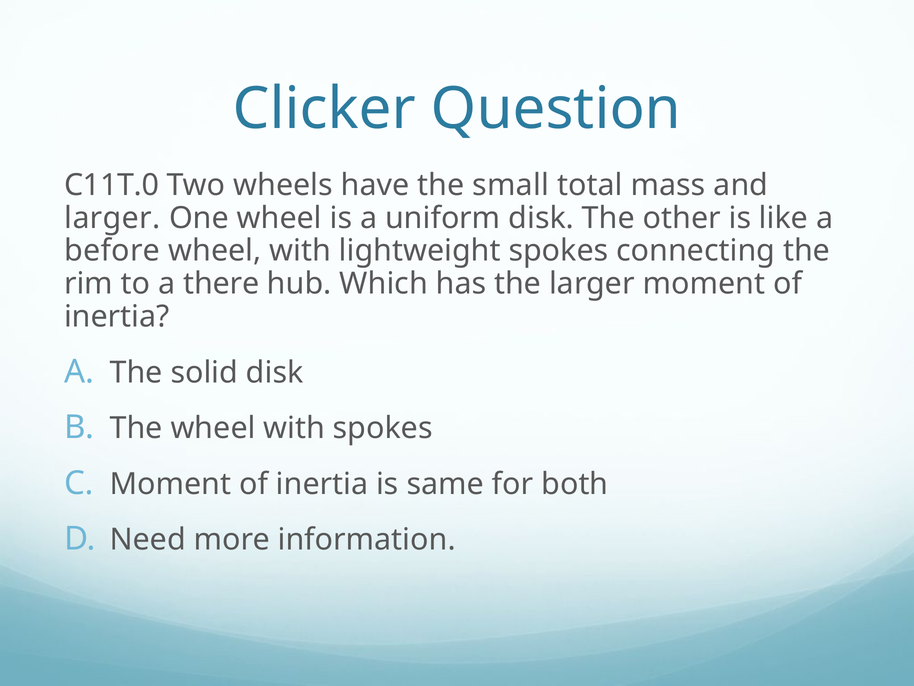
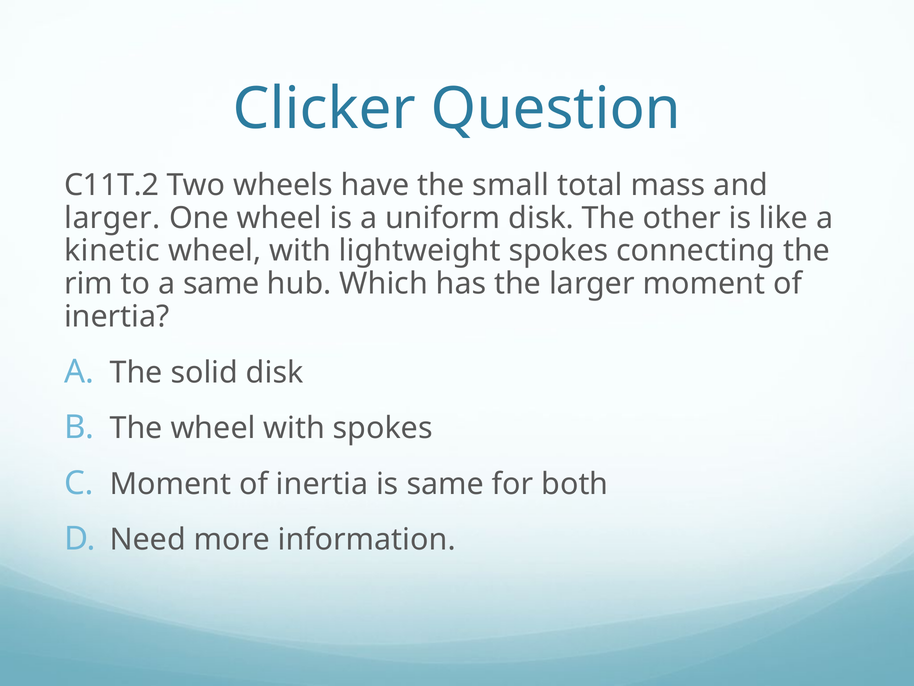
C11T.0: C11T.0 -> C11T.2
before: before -> kinetic
a there: there -> same
